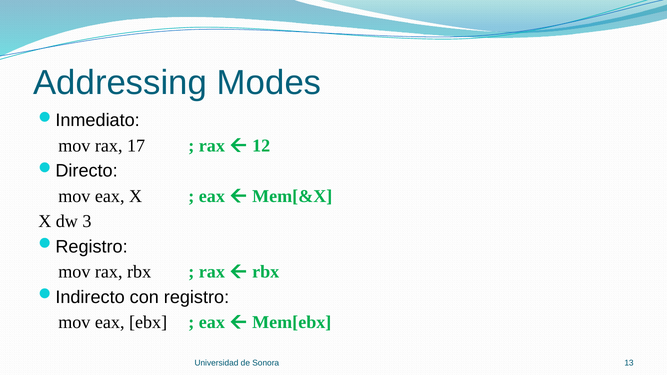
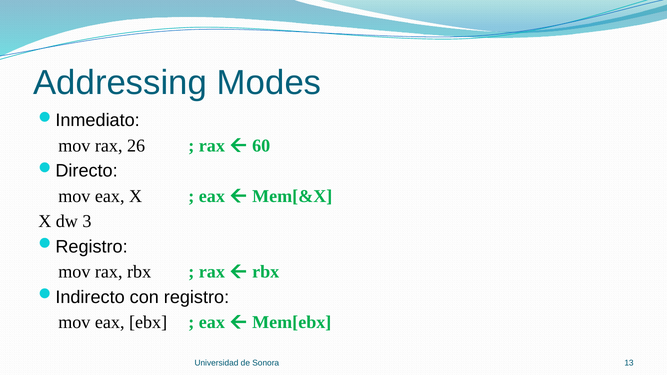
17: 17 -> 26
12: 12 -> 60
